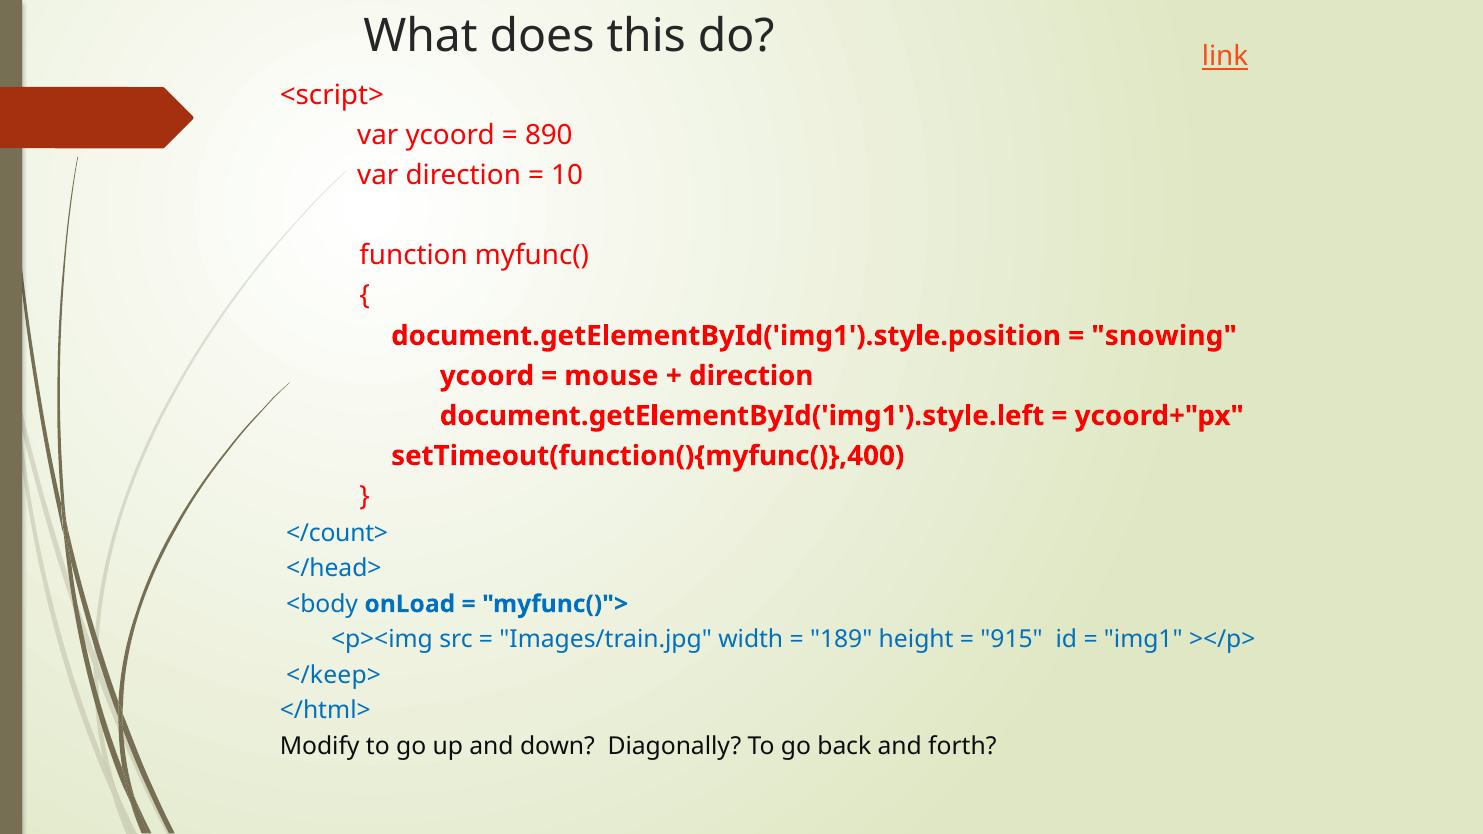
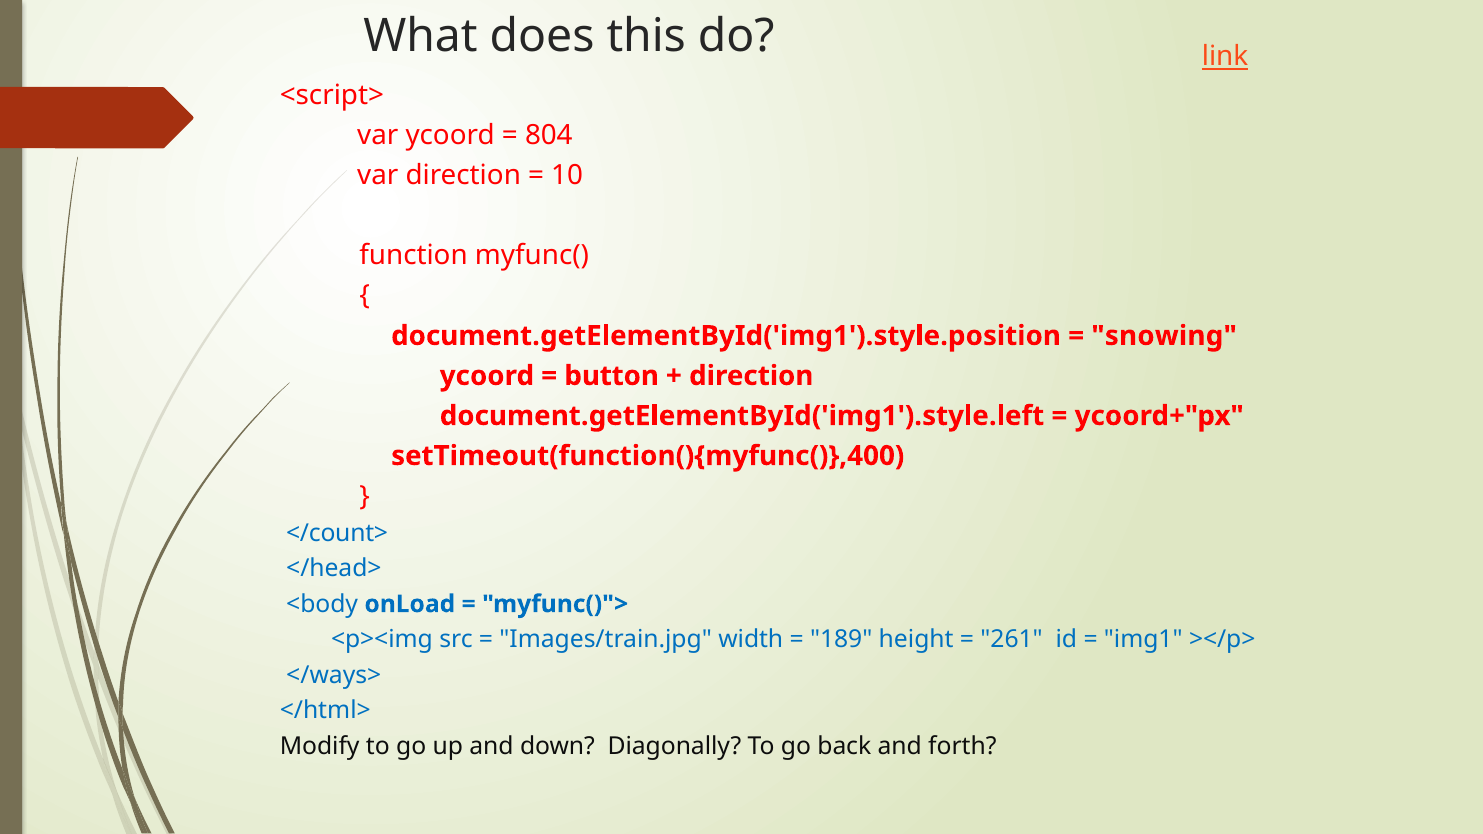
890: 890 -> 804
mouse: mouse -> button
915: 915 -> 261
</keep>: </keep> -> </ways>
